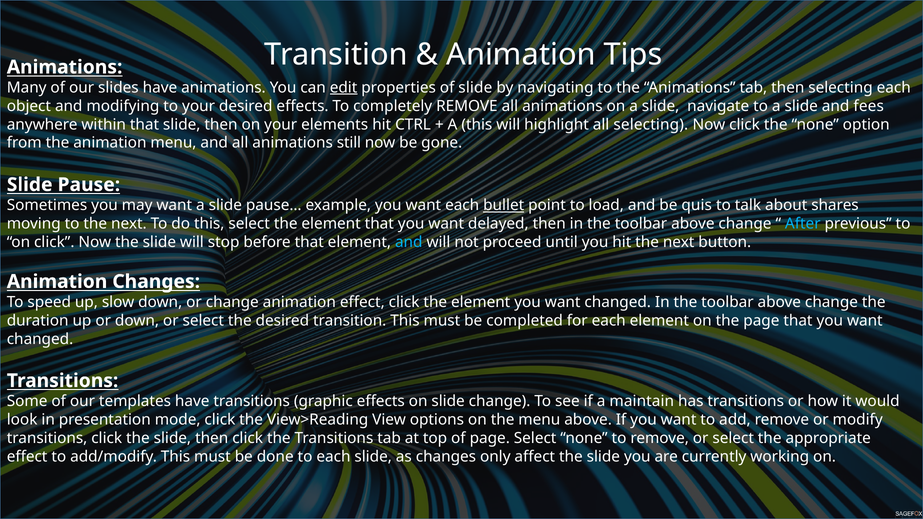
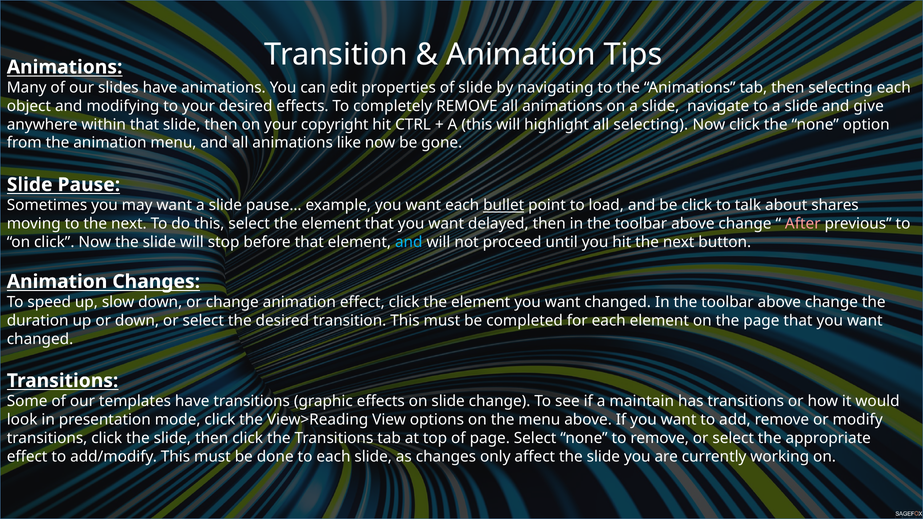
edit underline: present -> none
fees: fees -> give
elements: elements -> copyright
still: still -> like
be quis: quis -> click
After colour: light blue -> pink
